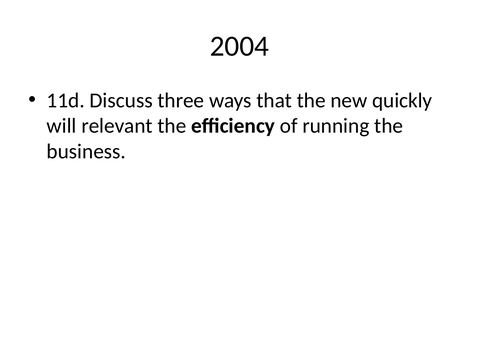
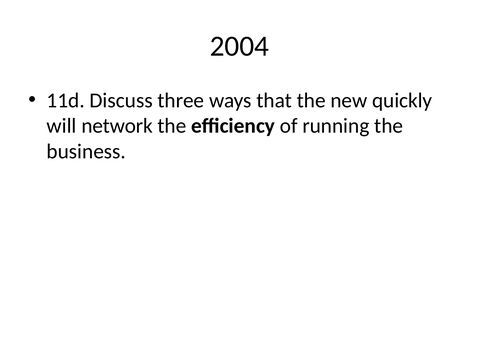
relevant: relevant -> network
